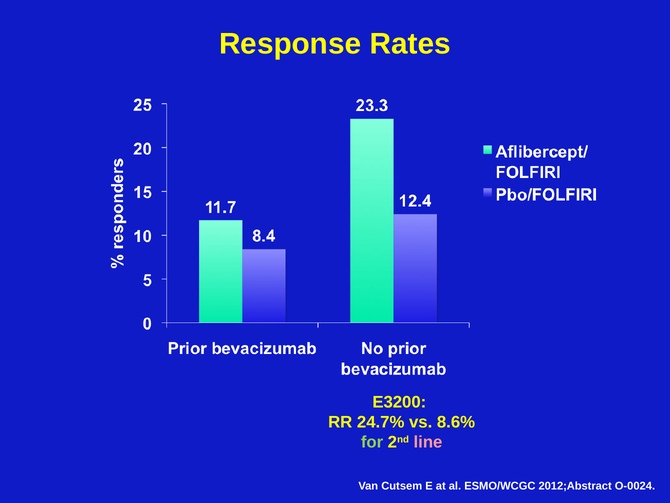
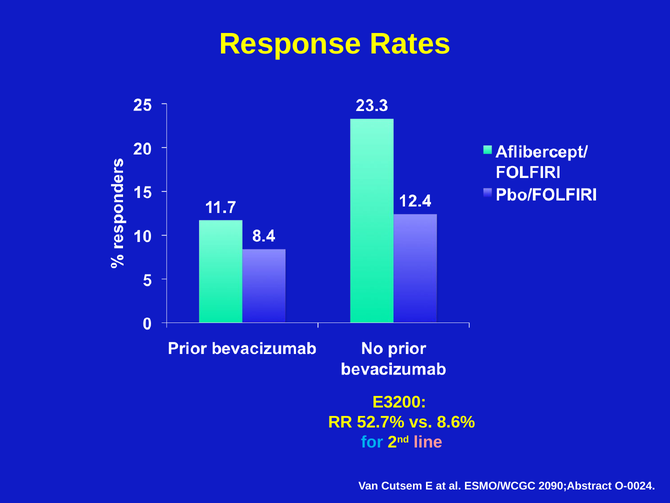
24.7%: 24.7% -> 52.7%
for colour: light green -> light blue
2012;Abstract: 2012;Abstract -> 2090;Abstract
